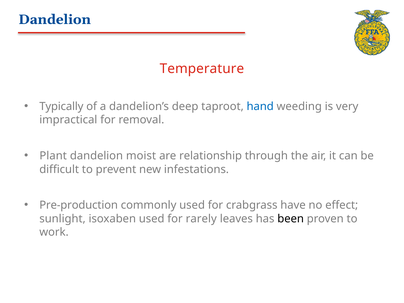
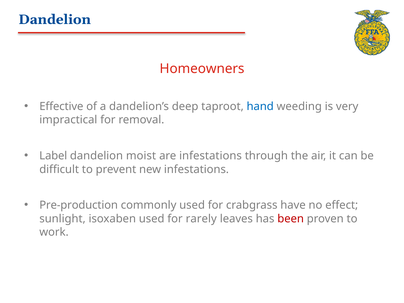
Temperature: Temperature -> Homeowners
Typically: Typically -> Effective
Plant: Plant -> Label
are relationship: relationship -> infestations
been colour: black -> red
